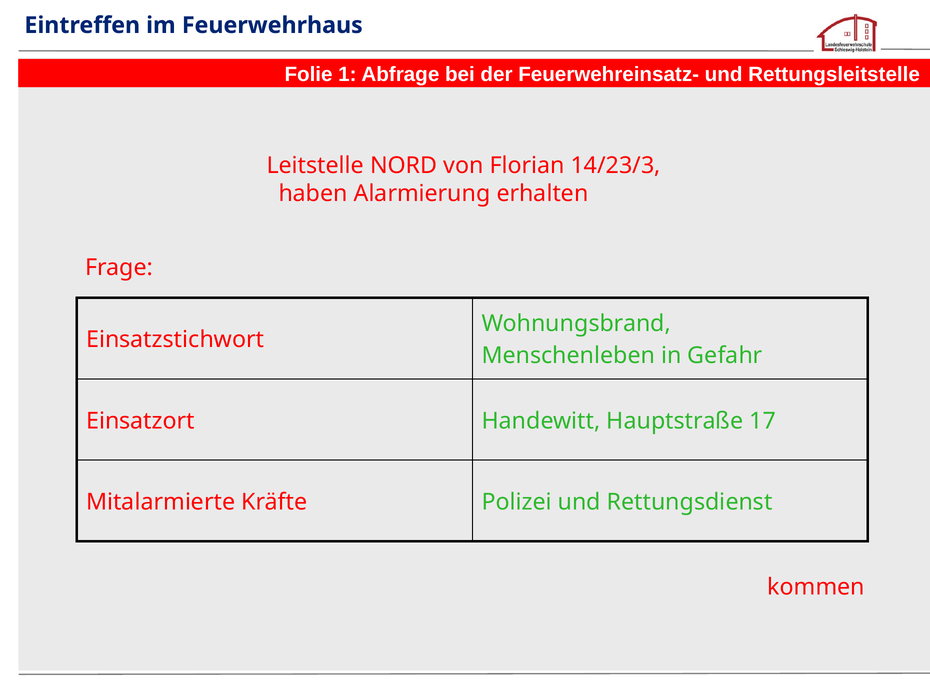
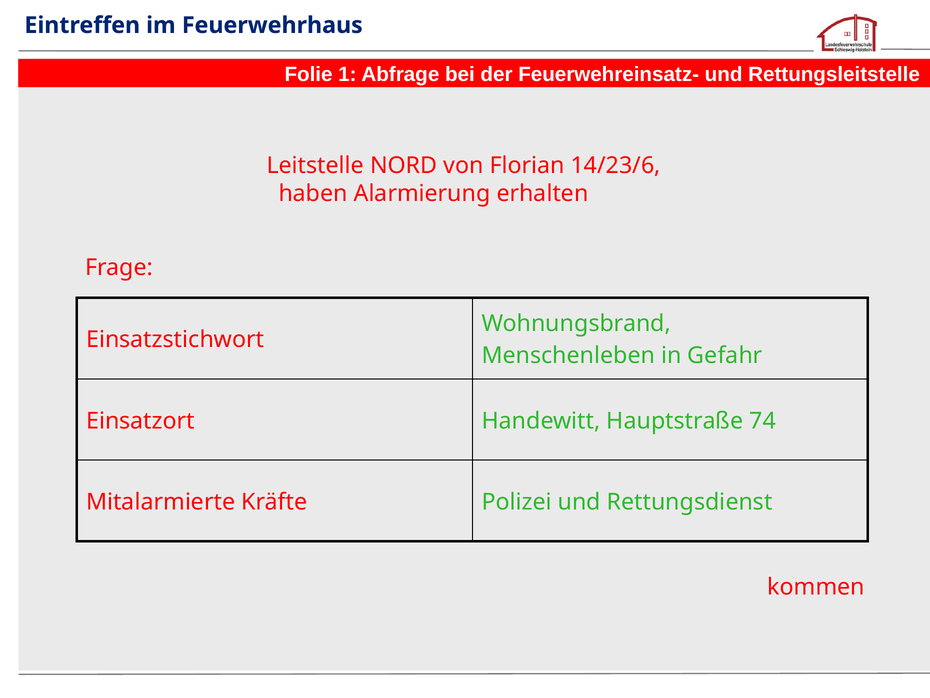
14/23/3: 14/23/3 -> 14/23/6
17: 17 -> 74
